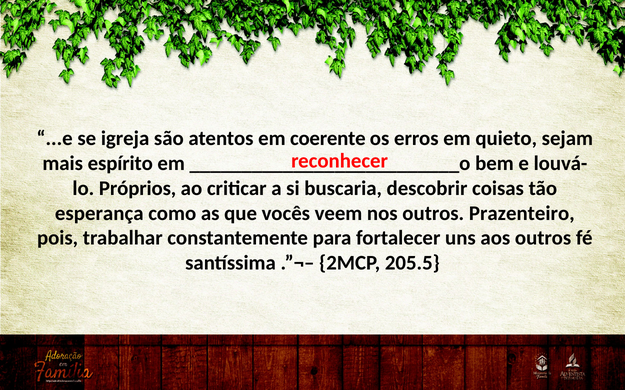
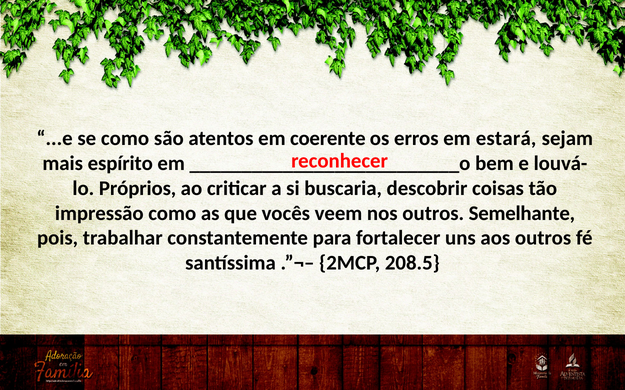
se igreja: igreja -> como
quieto: quieto -> estará
esperança: esperança -> impressão
Prazenteiro: Prazenteiro -> Semelhante
205.5: 205.5 -> 208.5
